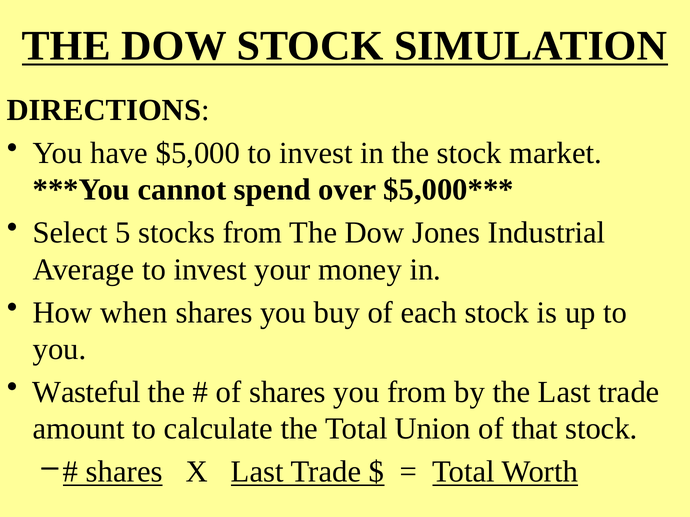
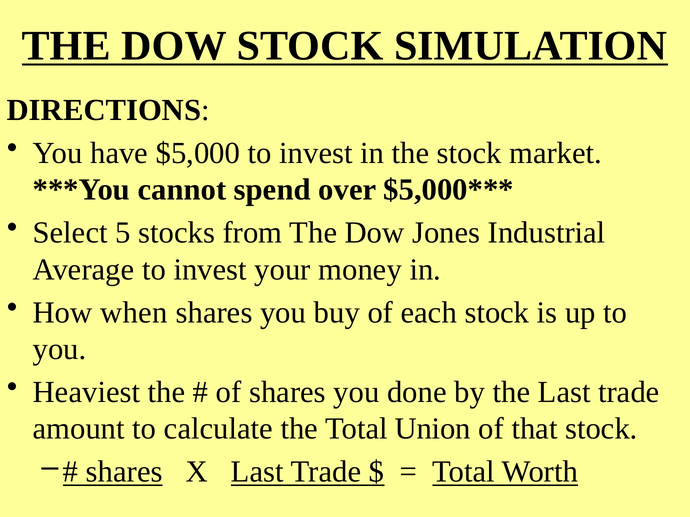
Wasteful: Wasteful -> Heaviest
you from: from -> done
